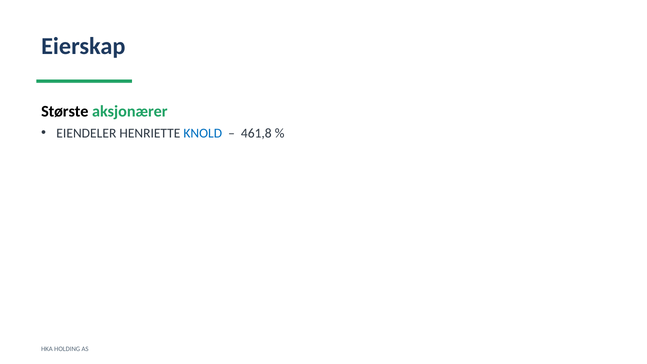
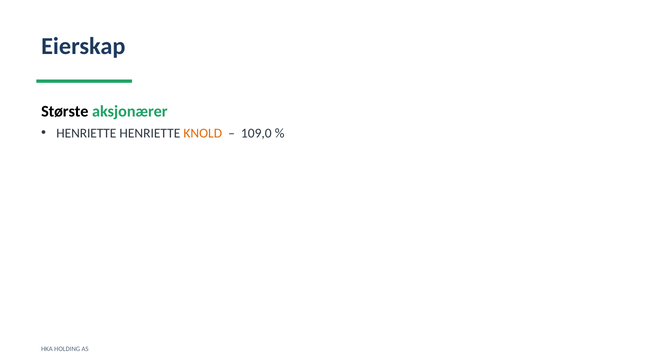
EIENDELER at (86, 133): EIENDELER -> HENRIETTE
KNOLD colour: blue -> orange
461,8: 461,8 -> 109,0
